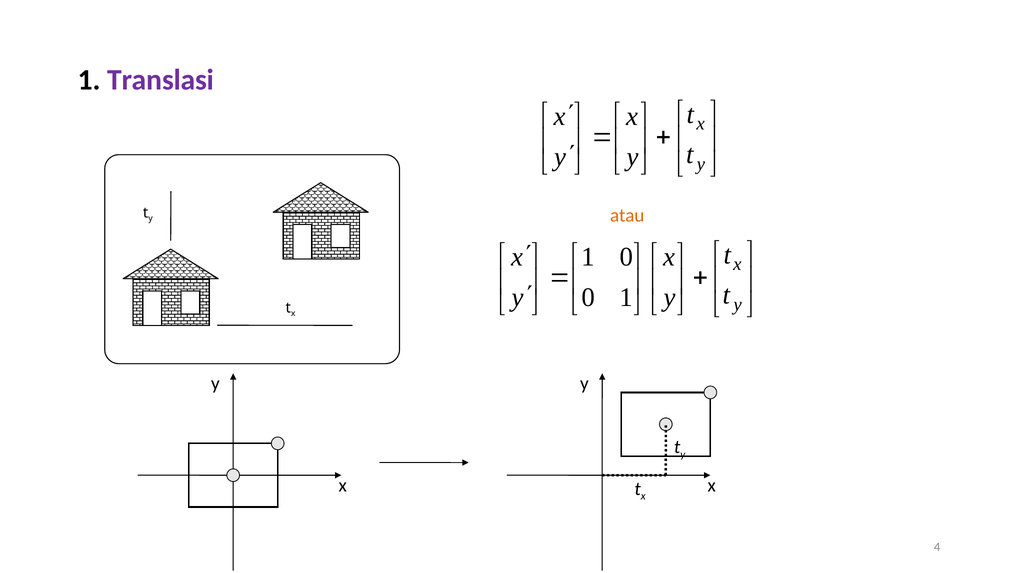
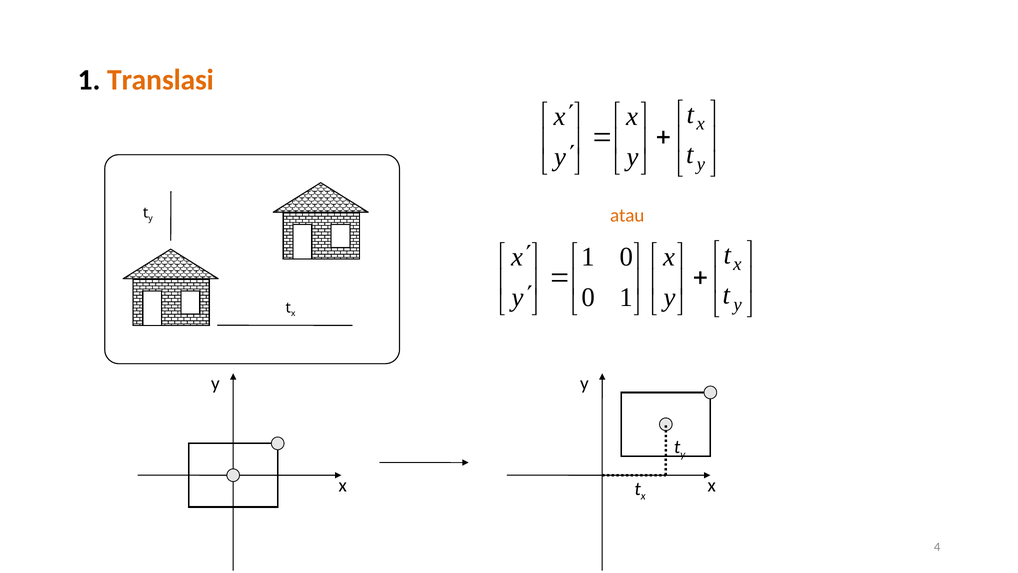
Translasi colour: purple -> orange
